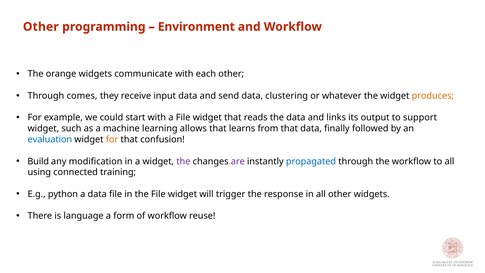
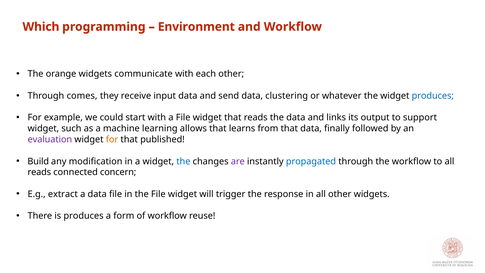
Other at (41, 27): Other -> Which
produces at (433, 96) colour: orange -> blue
evaluation colour: blue -> purple
confusion: confusion -> published
the at (183, 161) colour: purple -> blue
using at (39, 172): using -> reads
training: training -> concern
python: python -> extract
is language: language -> produces
